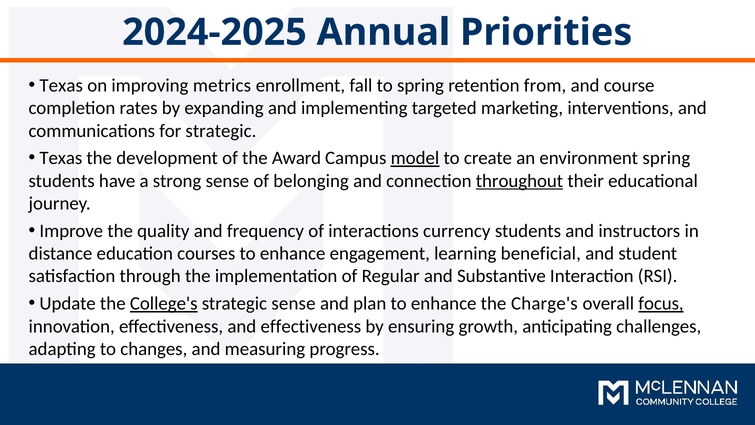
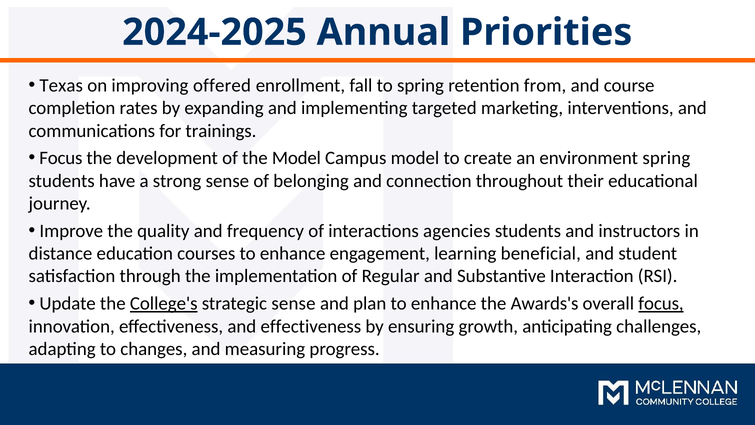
metrics: metrics -> offered
for strategic: strategic -> trainings
Texas at (61, 158): Texas -> Focus
the Award: Award -> Model
model at (415, 158) underline: present -> none
throughout underline: present -> none
currency: currency -> agencies
Charge's: Charge's -> Awards's
